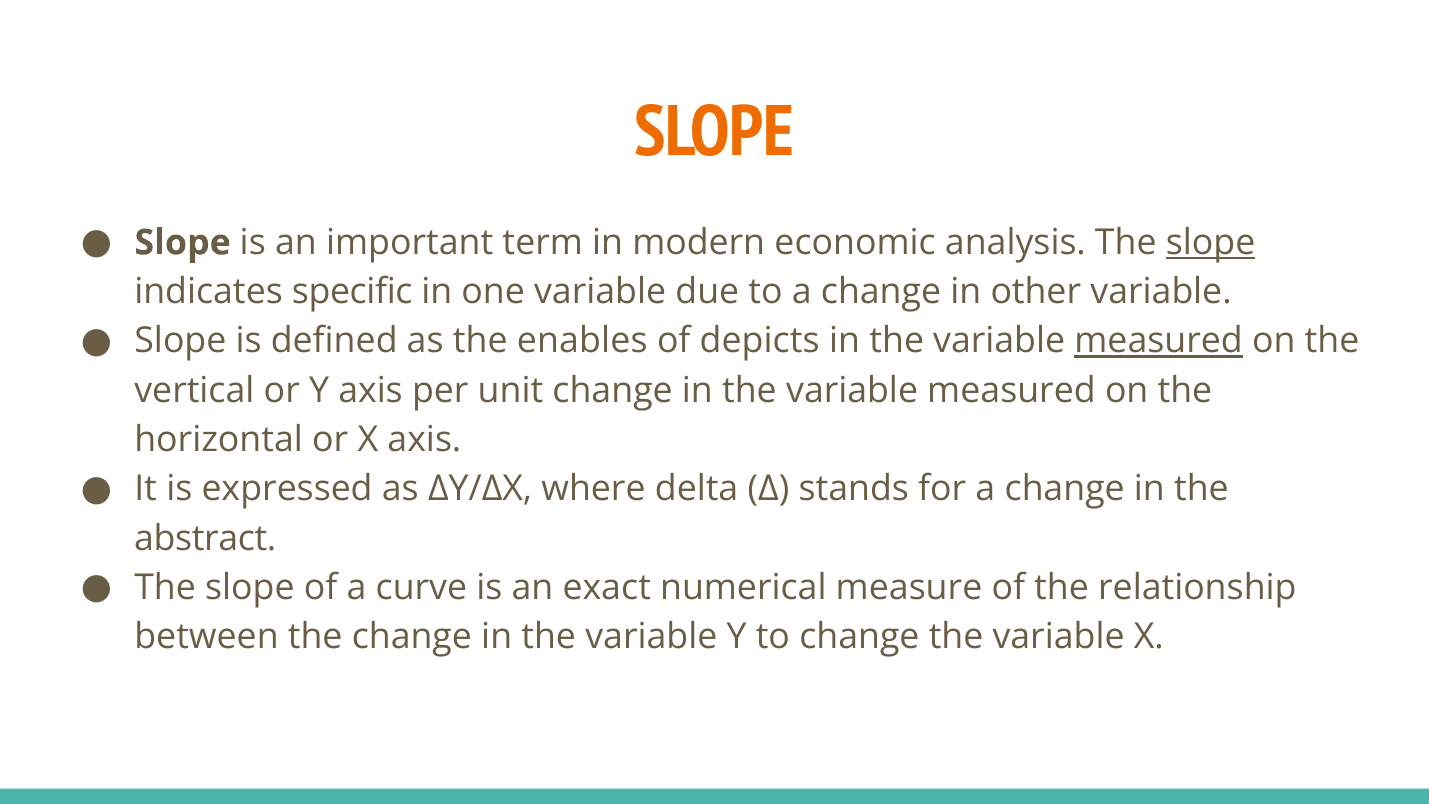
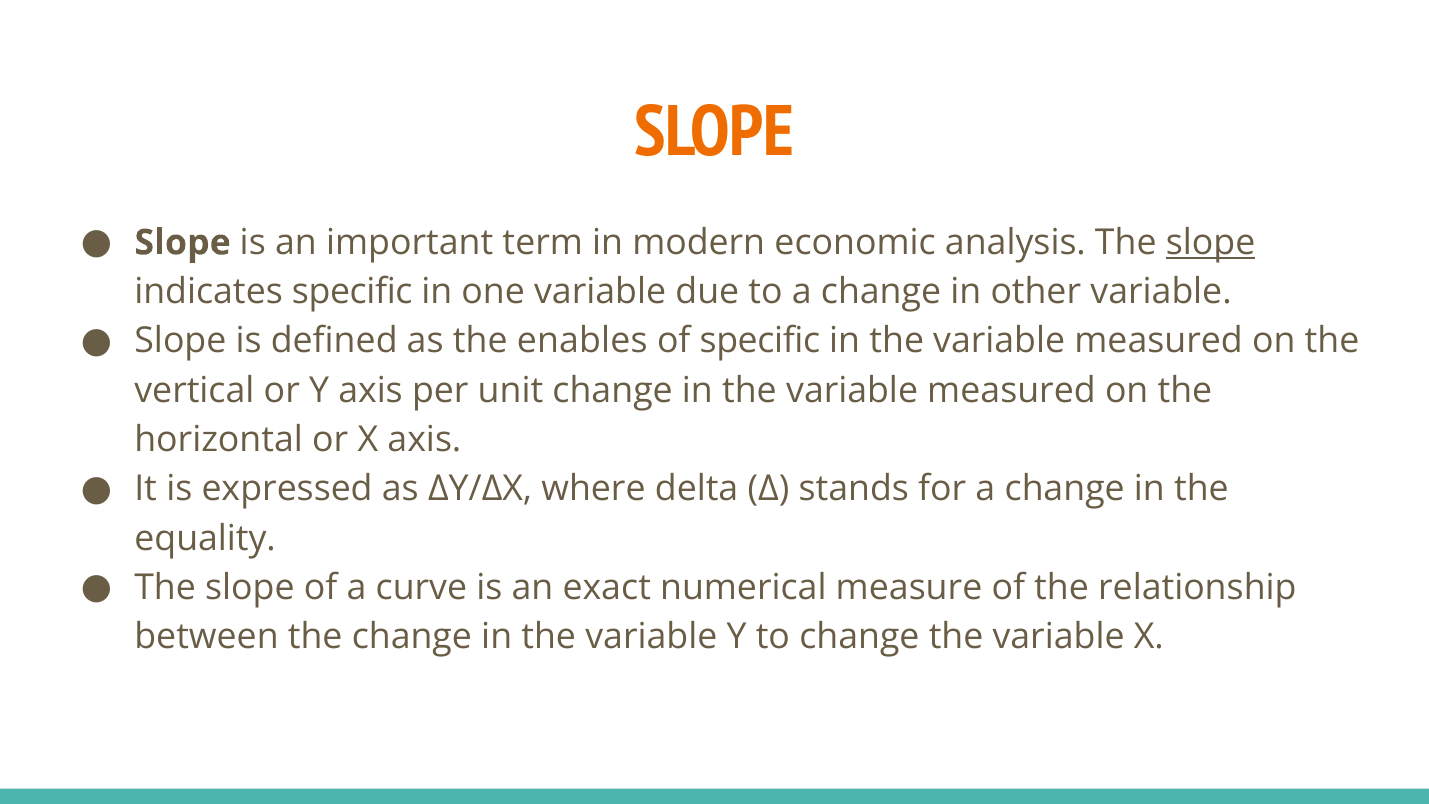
of depicts: depicts -> specific
measured at (1159, 341) underline: present -> none
abstract: abstract -> equality
